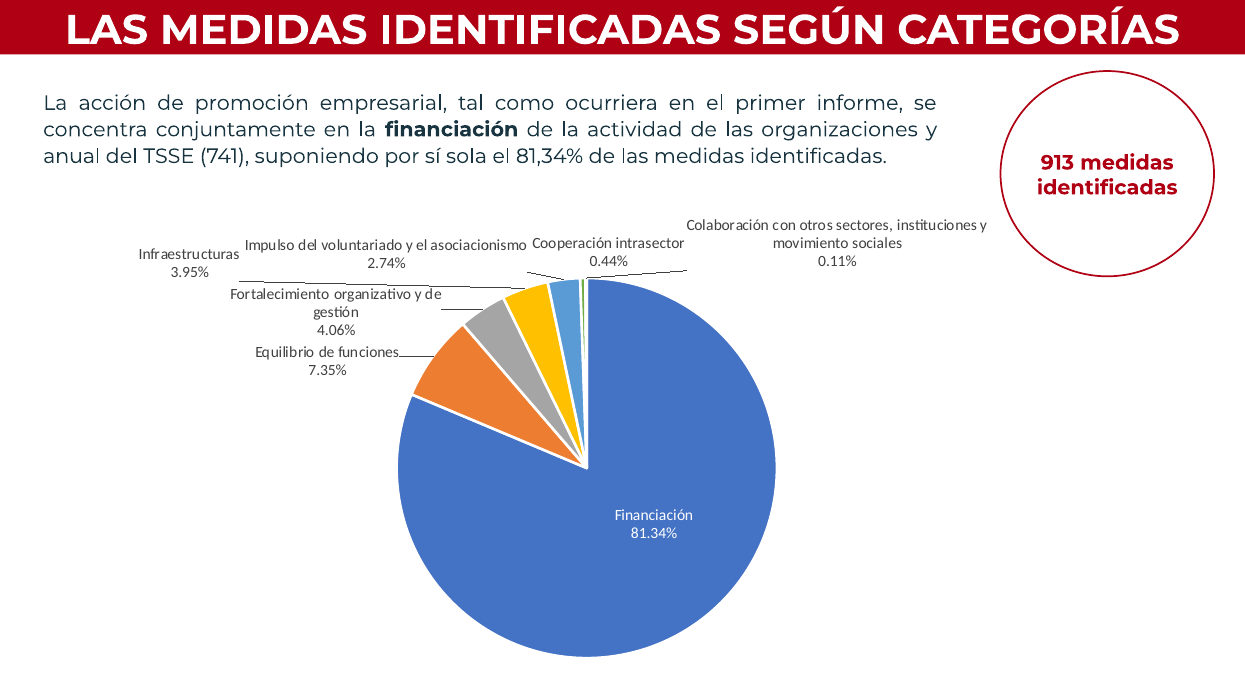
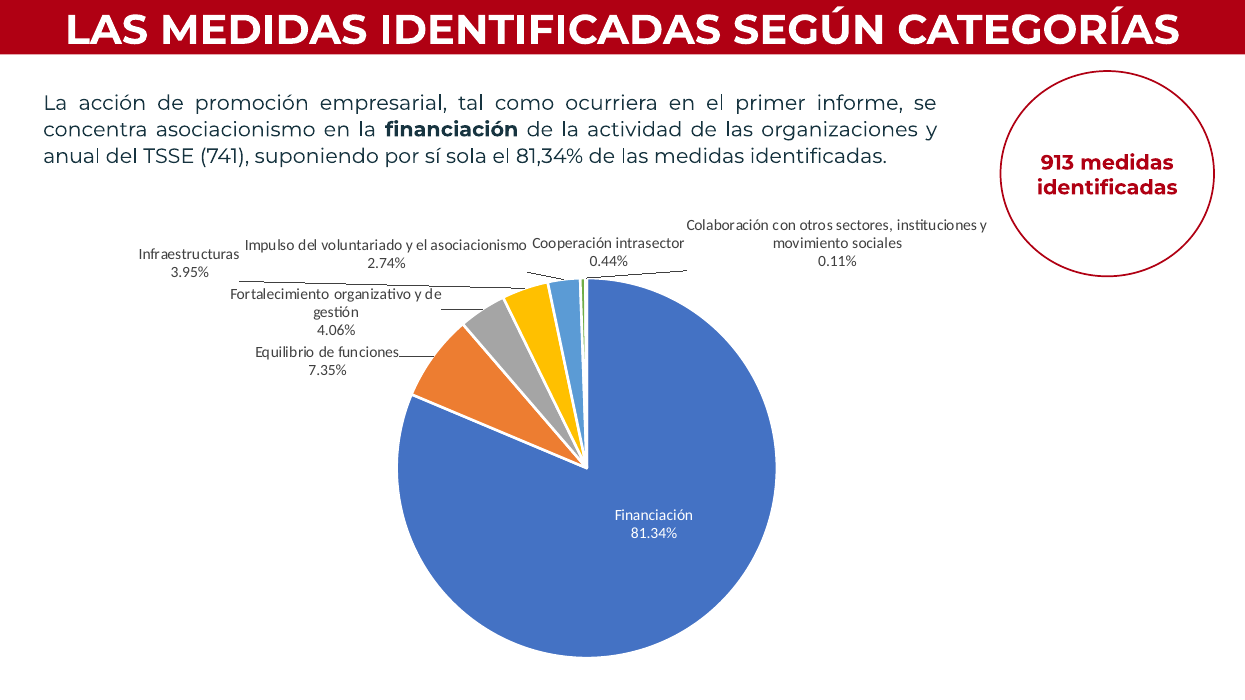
concentra conjuntamente: conjuntamente -> asociacionismo
